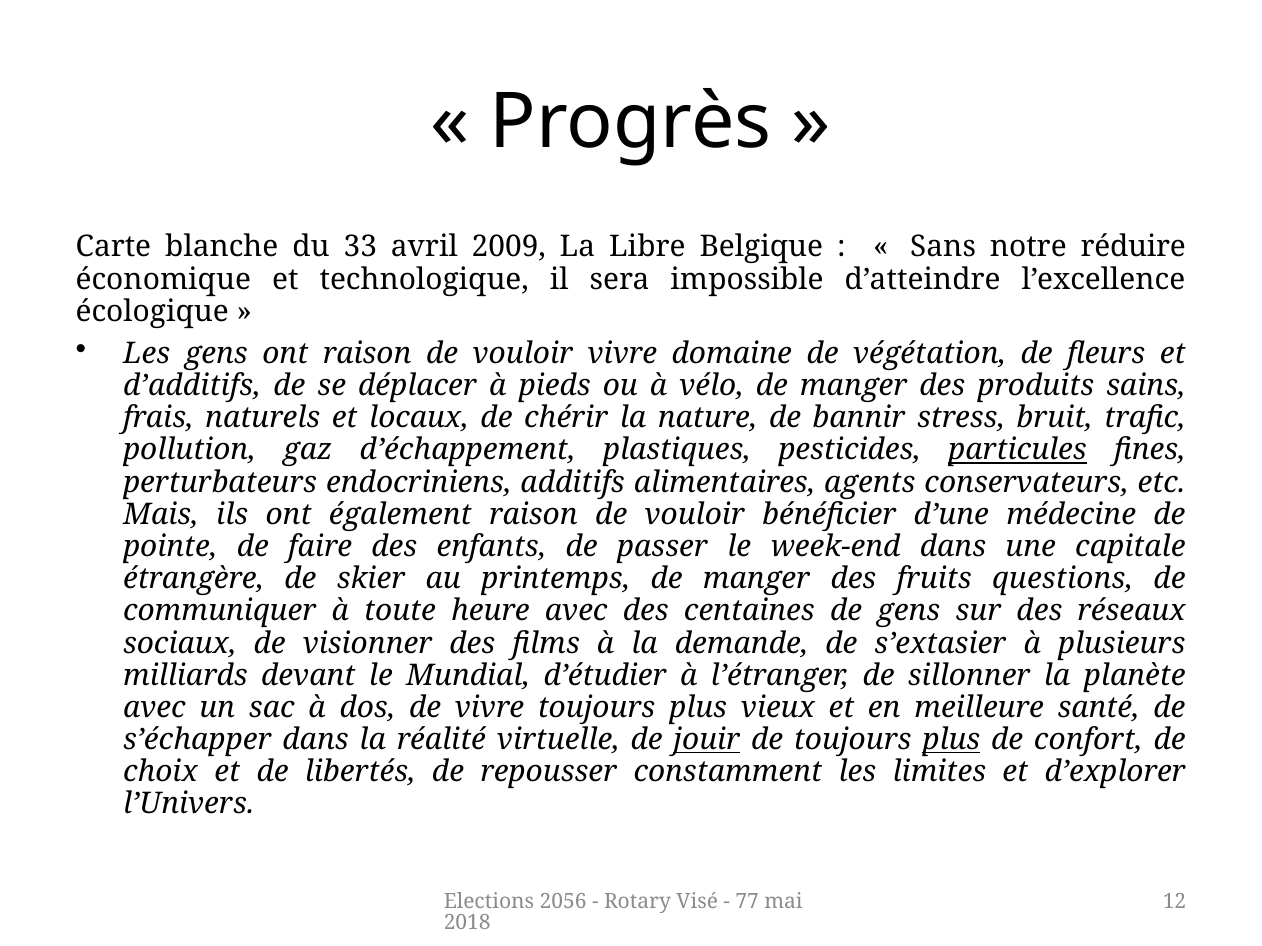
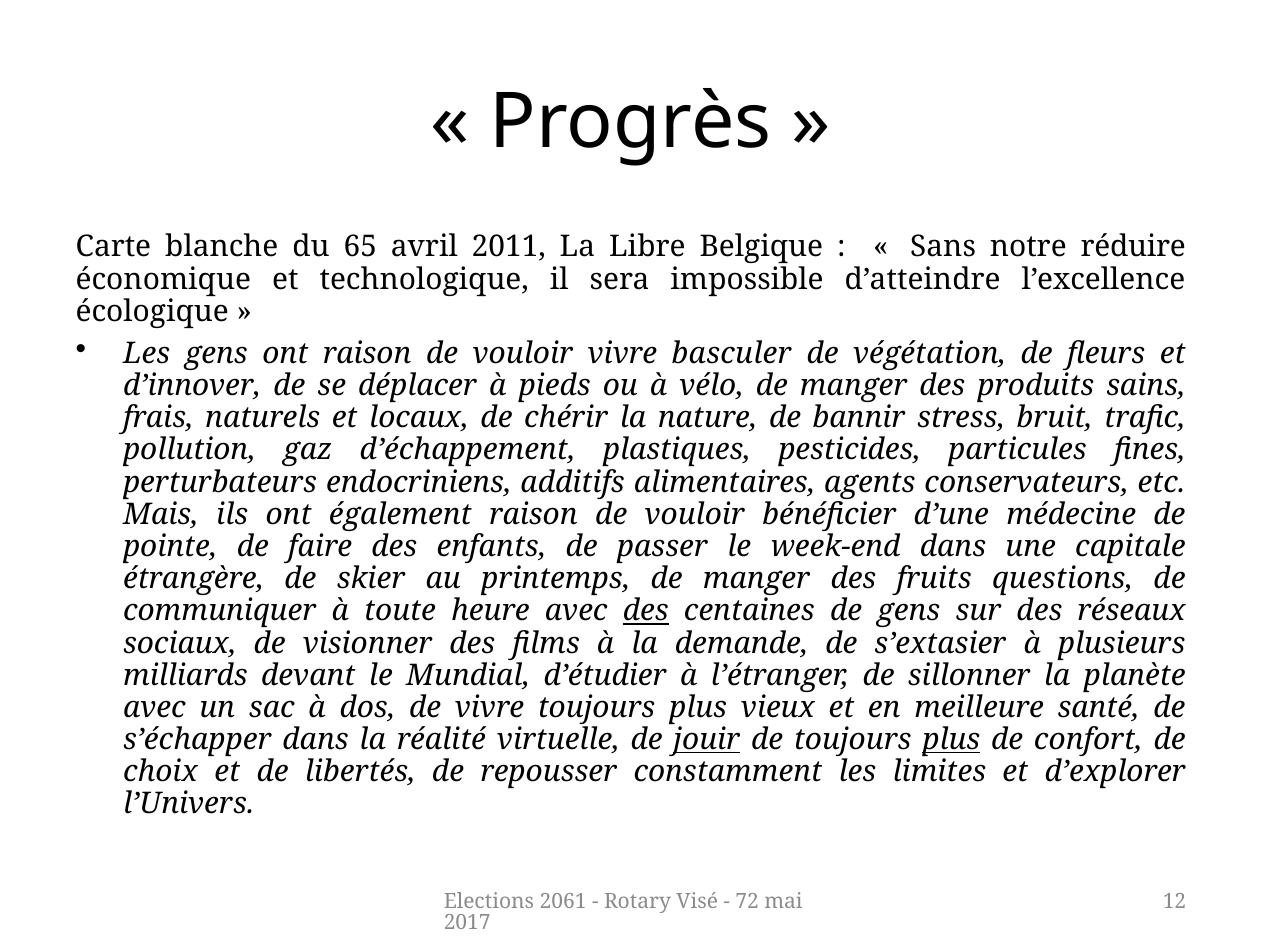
33: 33 -> 65
2009: 2009 -> 2011
domaine: domaine -> basculer
d’additifs: d’additifs -> d’innover
particules underline: present -> none
des at (646, 611) underline: none -> present
2056: 2056 -> 2061
77: 77 -> 72
2018: 2018 -> 2017
